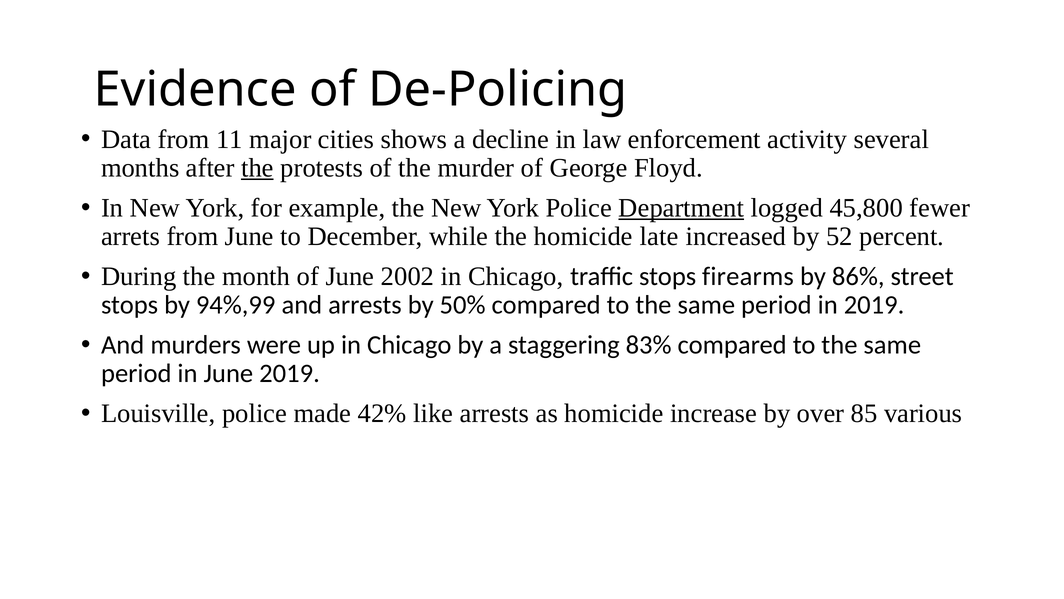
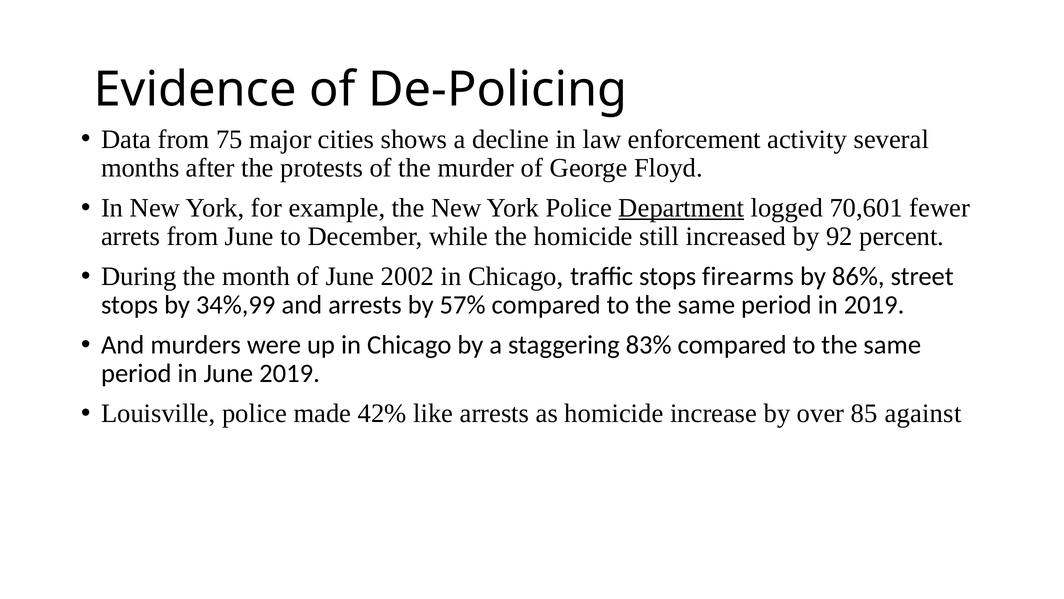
11: 11 -> 75
the at (257, 168) underline: present -> none
45,800: 45,800 -> 70,601
late: late -> still
52: 52 -> 92
94%,99: 94%,99 -> 34%,99
50%: 50% -> 57%
various: various -> against
